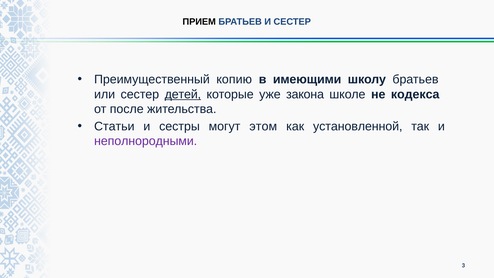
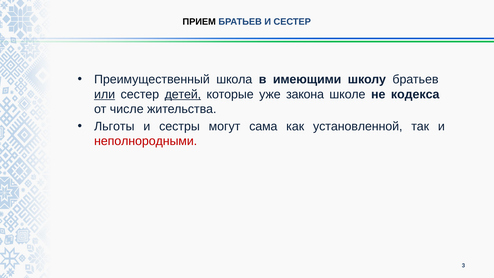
копию: копию -> школа
или underline: none -> present
после: после -> числе
Статьи: Статьи -> Льготы
этом: этом -> сама
неполнородными colour: purple -> red
